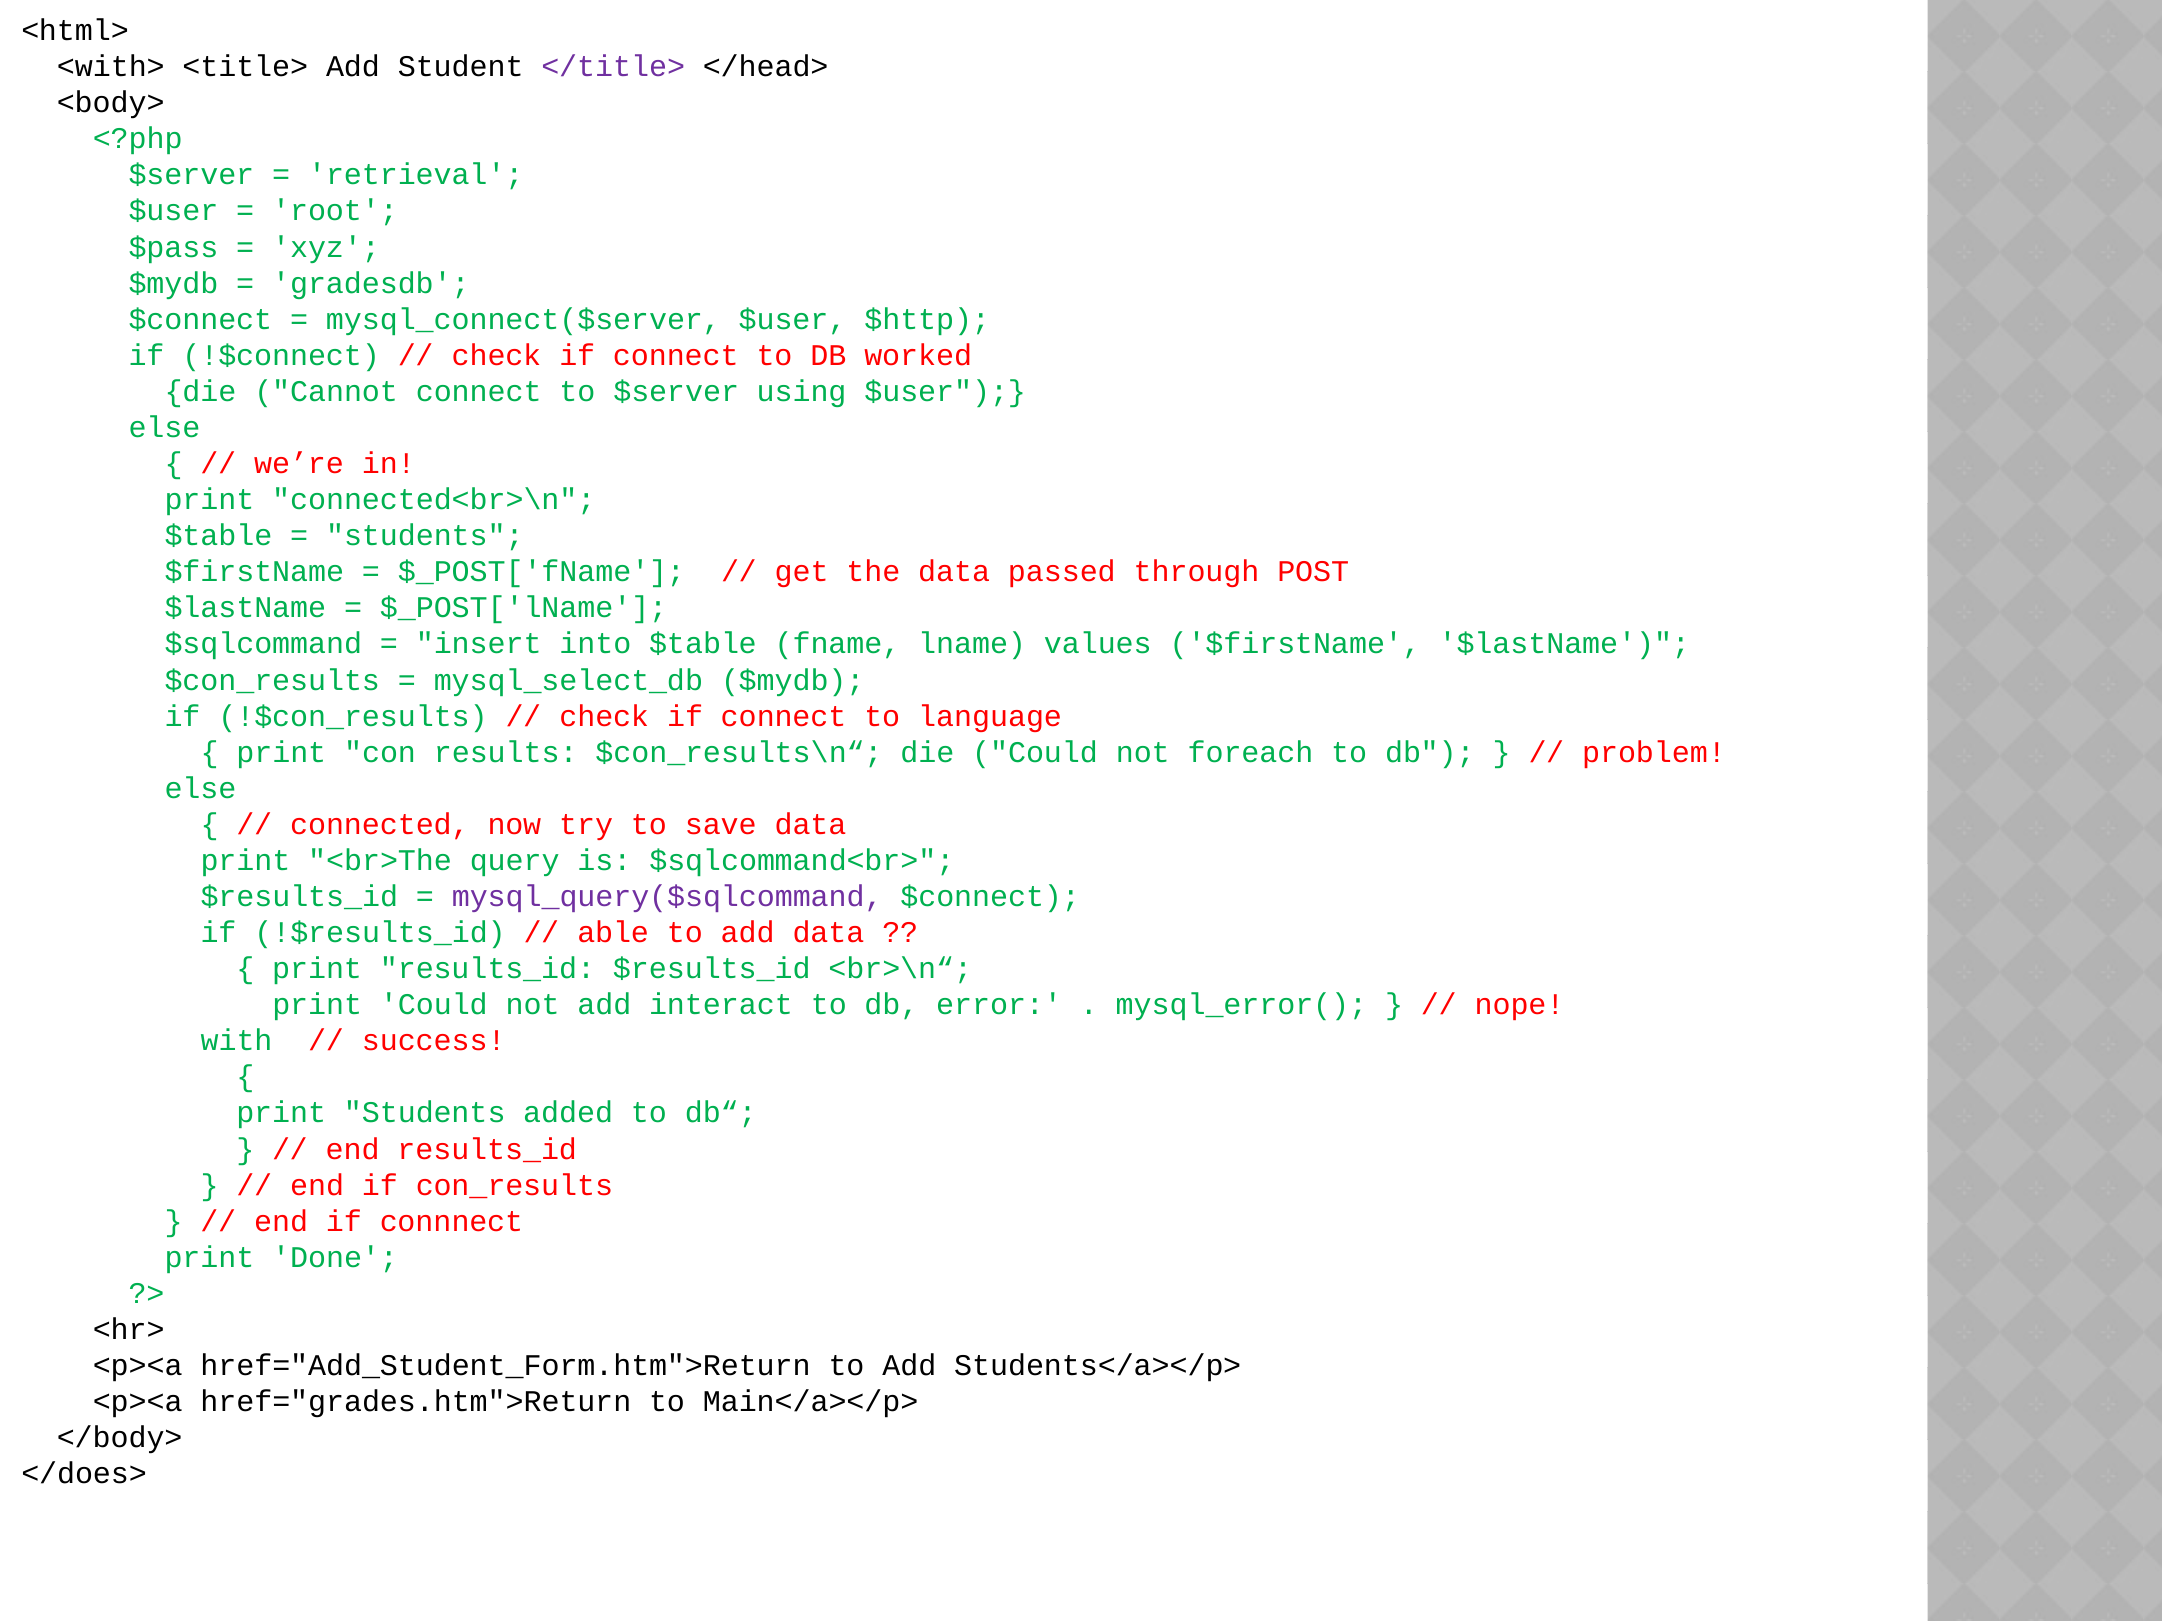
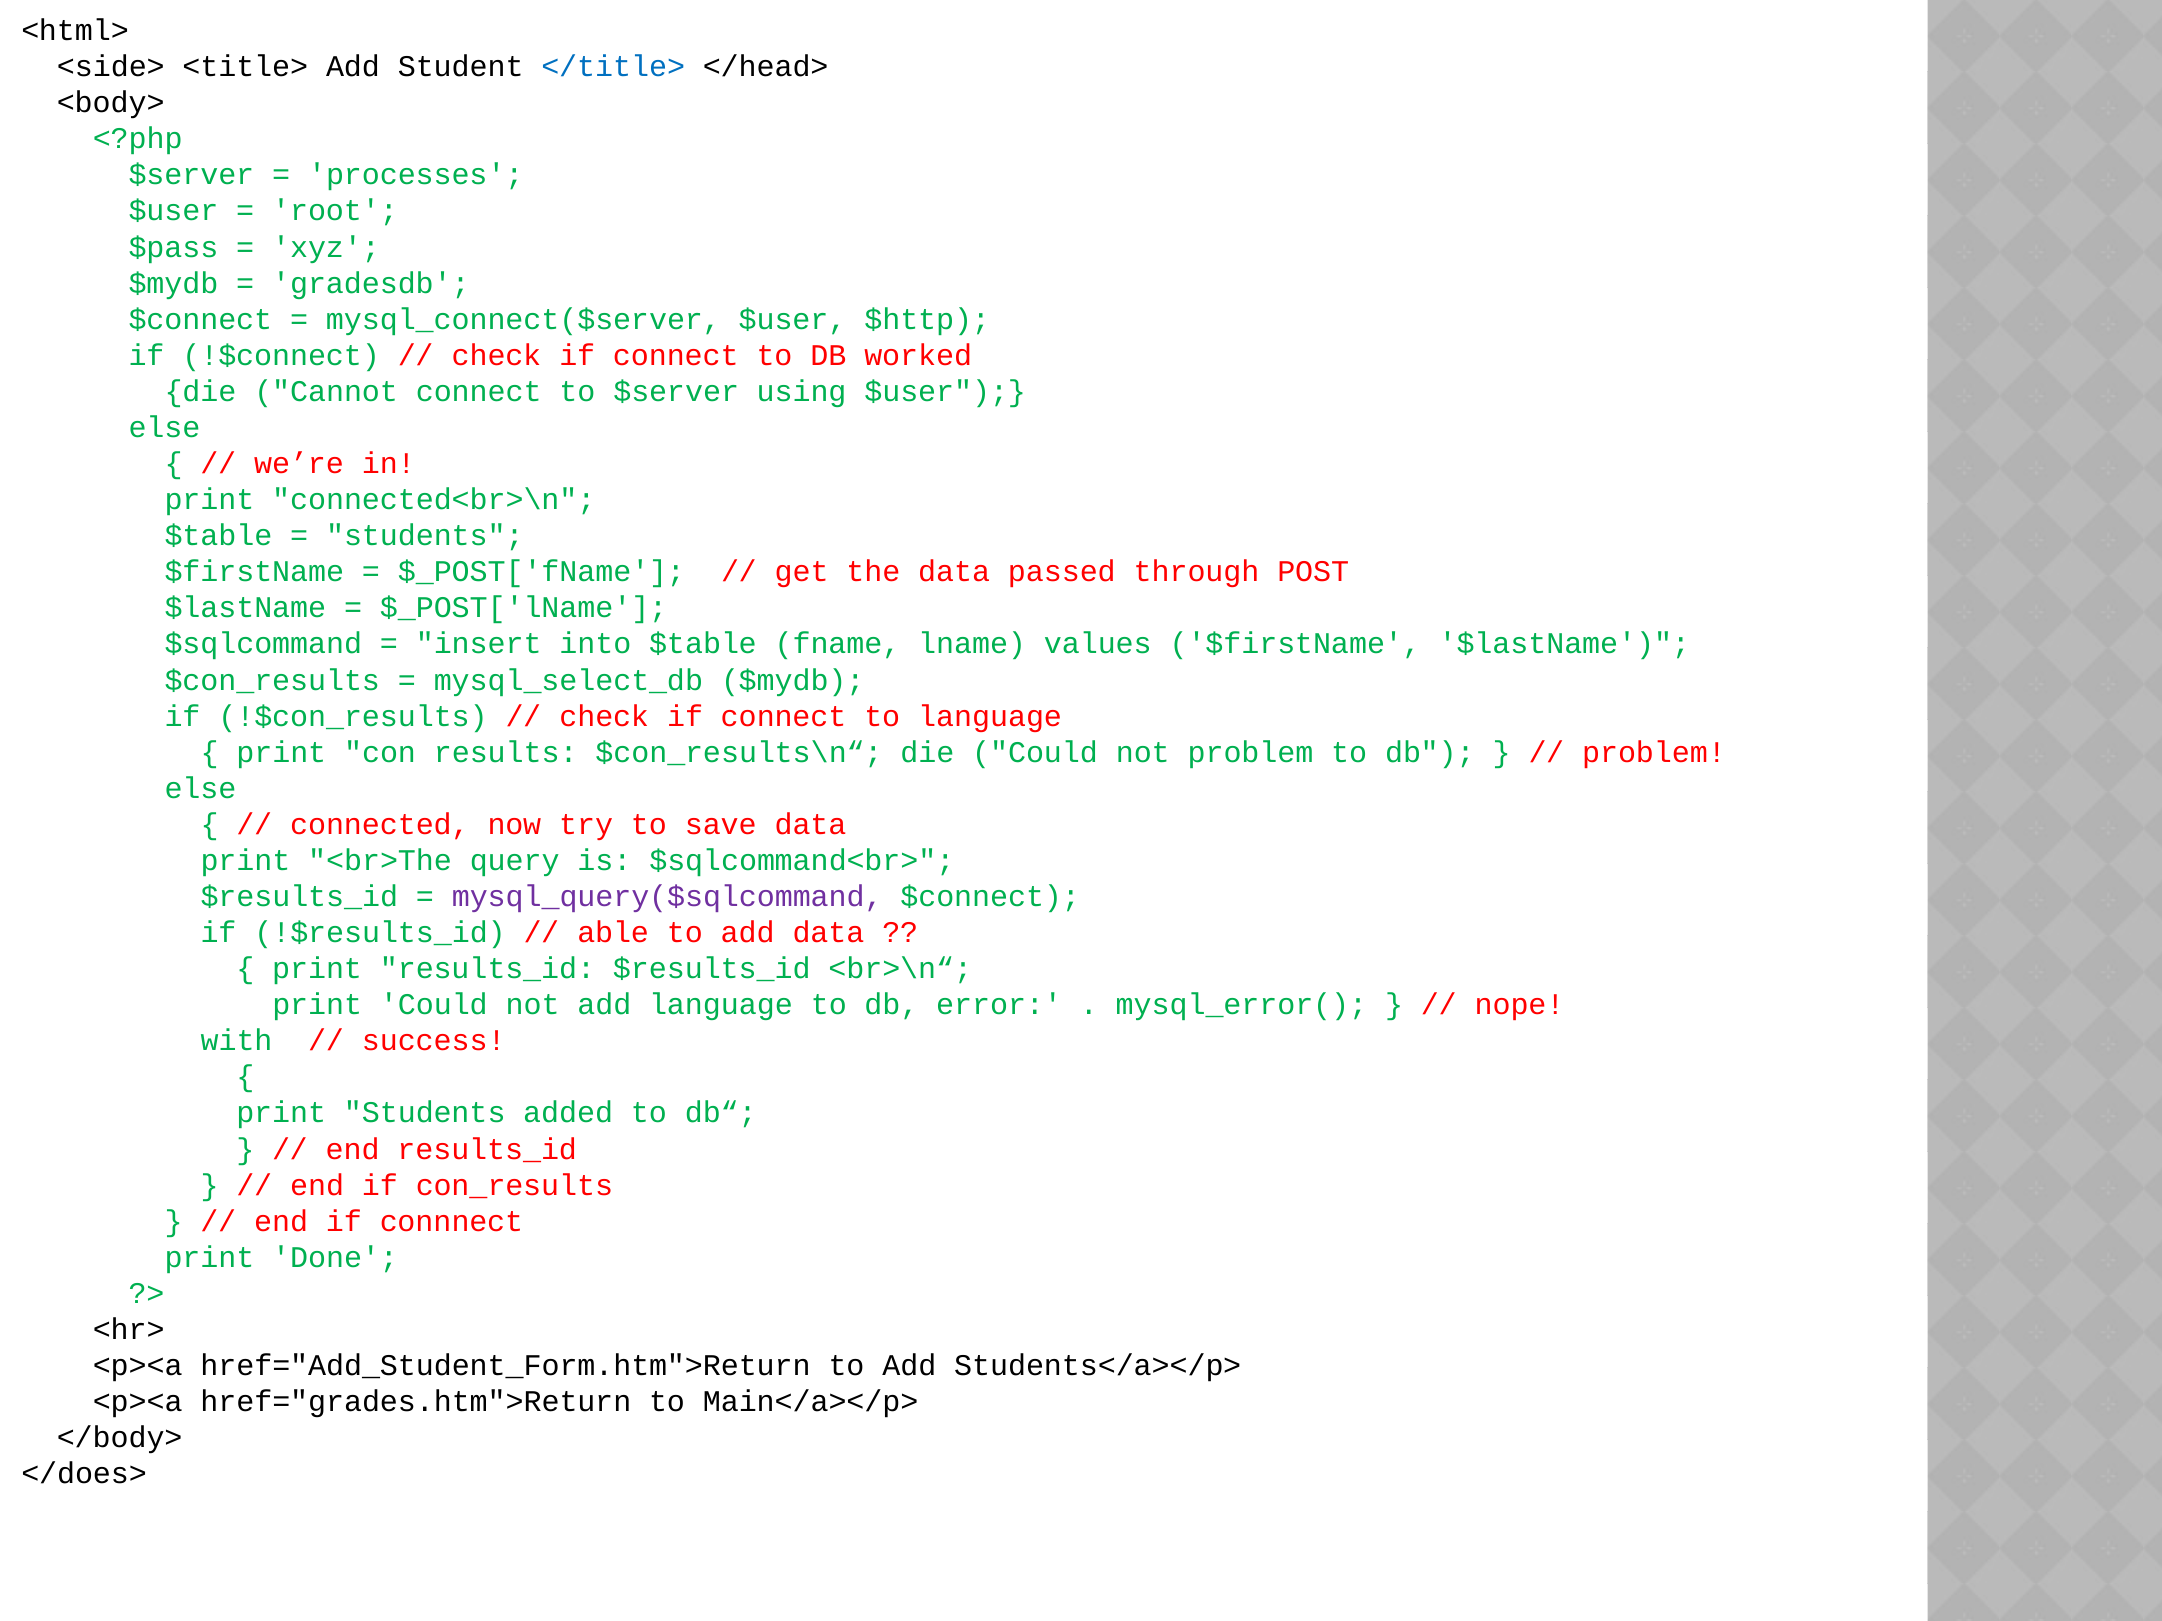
<with>: <with> -> <side>
</title> colour: purple -> blue
retrieval: retrieval -> processes
not foreach: foreach -> problem
add interact: interact -> language
